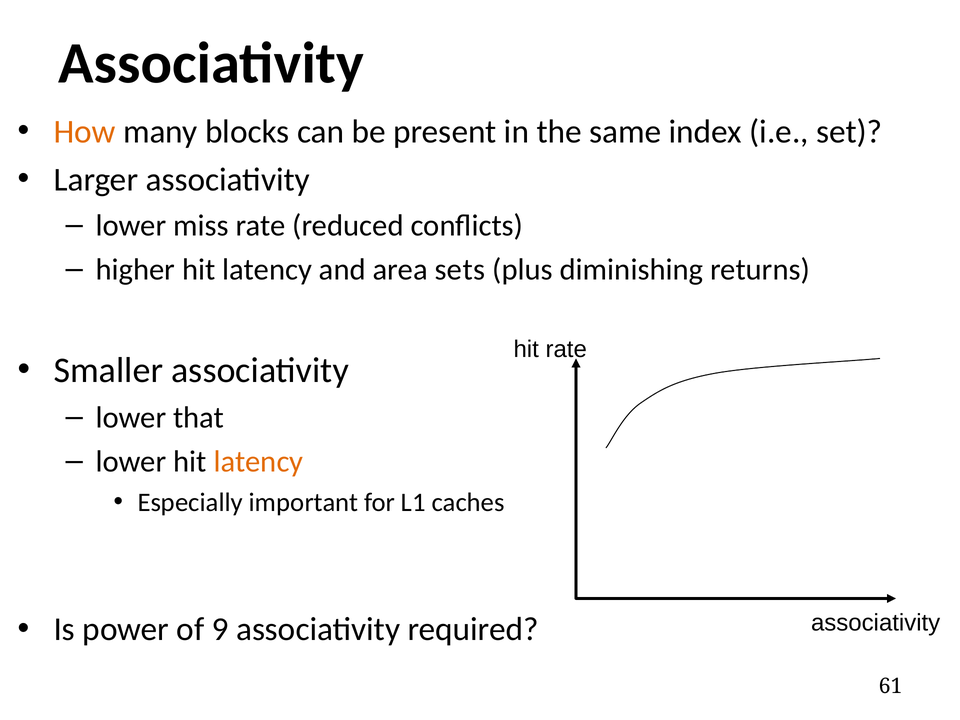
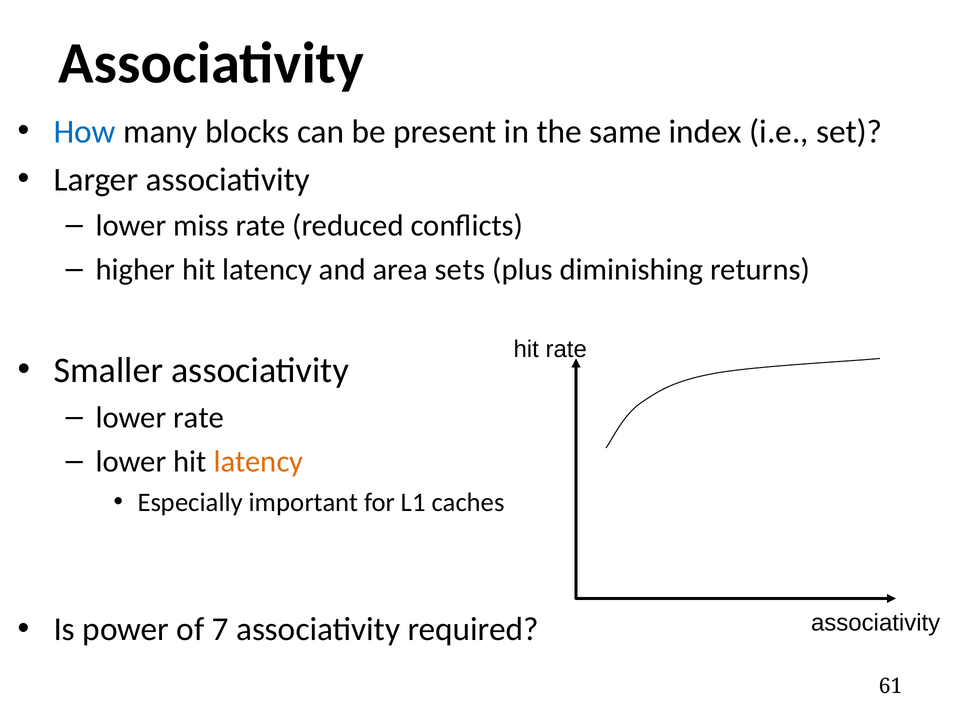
How colour: orange -> blue
lower that: that -> rate
9: 9 -> 7
